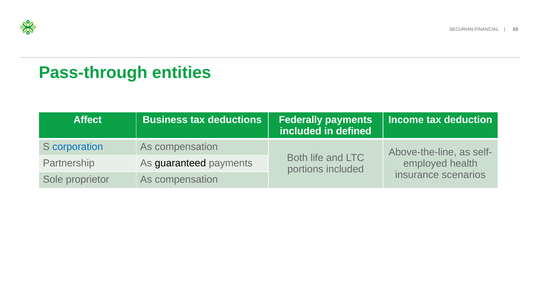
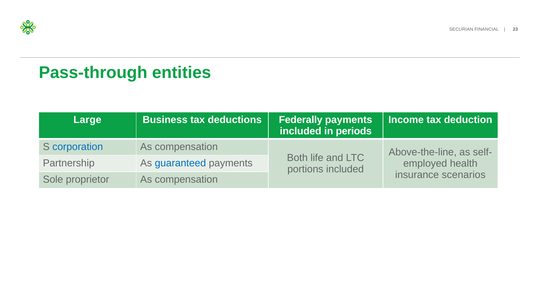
Affect: Affect -> Large
defined: defined -> periods
guaranteed colour: black -> blue
